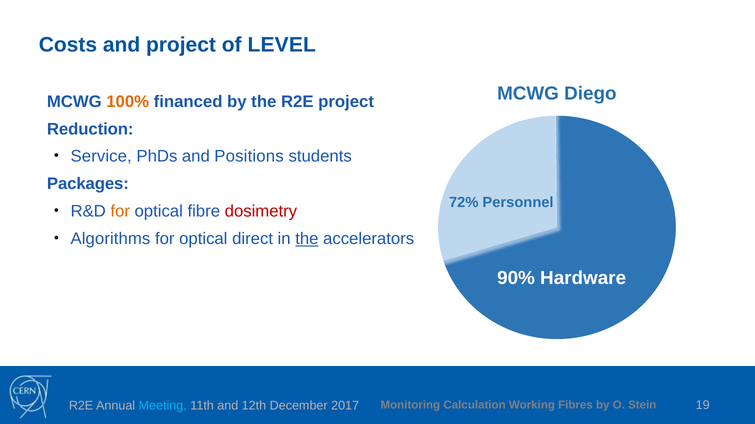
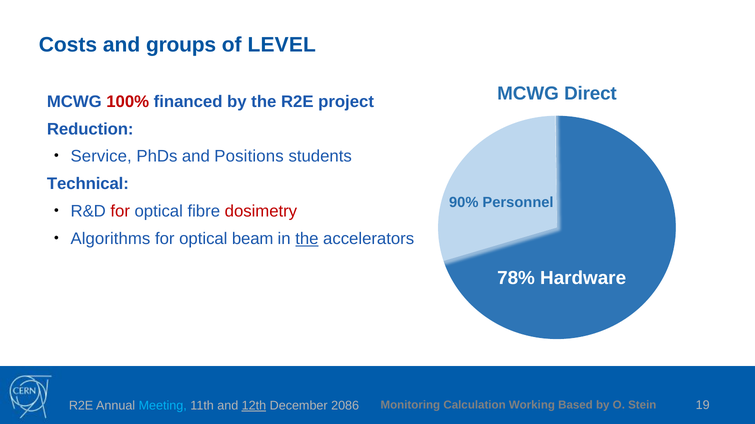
and project: project -> groups
Diego: Diego -> Direct
100% colour: orange -> red
Packages: Packages -> Technical
72%: 72% -> 90%
for at (120, 212) colour: orange -> red
direct: direct -> beam
90%: 90% -> 78%
12th underline: none -> present
2017: 2017 -> 2086
Fibres: Fibres -> Based
